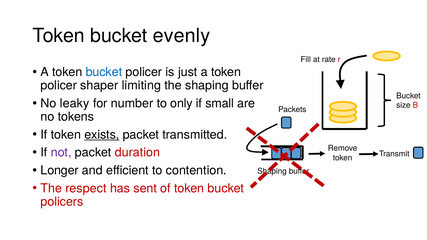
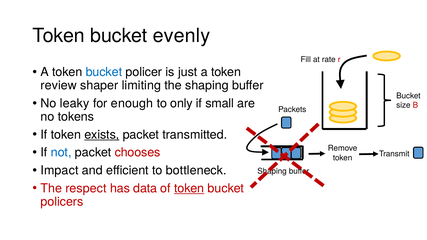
policer at (59, 86): policer -> review
number: number -> enough
not colour: purple -> blue
duration: duration -> chooses
Longer: Longer -> Impact
contention: contention -> bottleneck
sent: sent -> data
token at (189, 188) underline: none -> present
